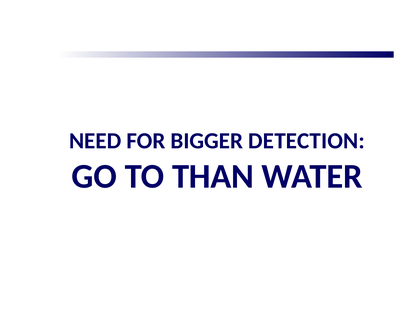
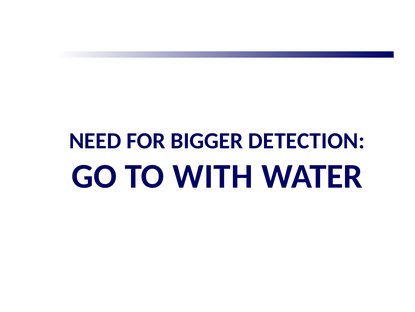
THAN: THAN -> WITH
